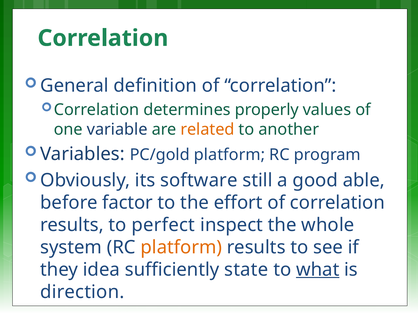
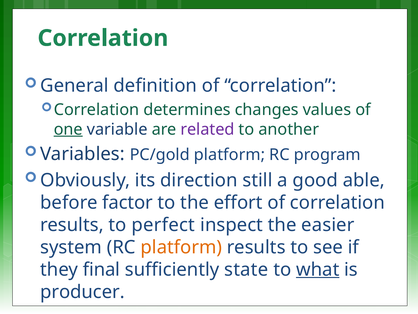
properly: properly -> changes
one underline: none -> present
related colour: orange -> purple
software: software -> direction
whole: whole -> easier
idea: idea -> final
direction: direction -> producer
